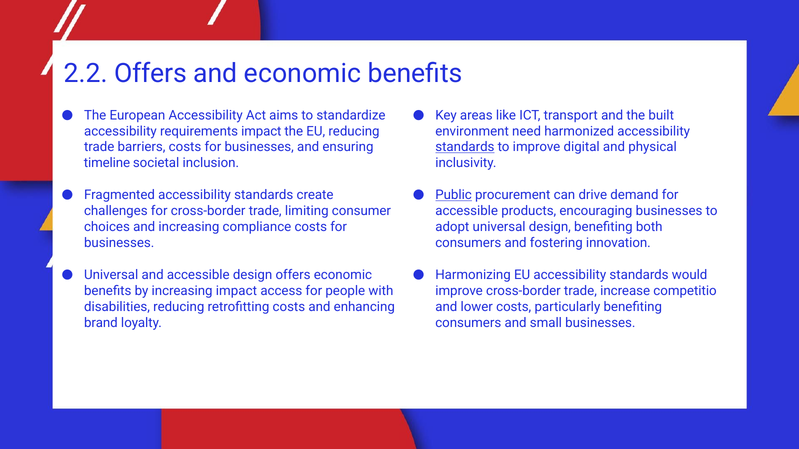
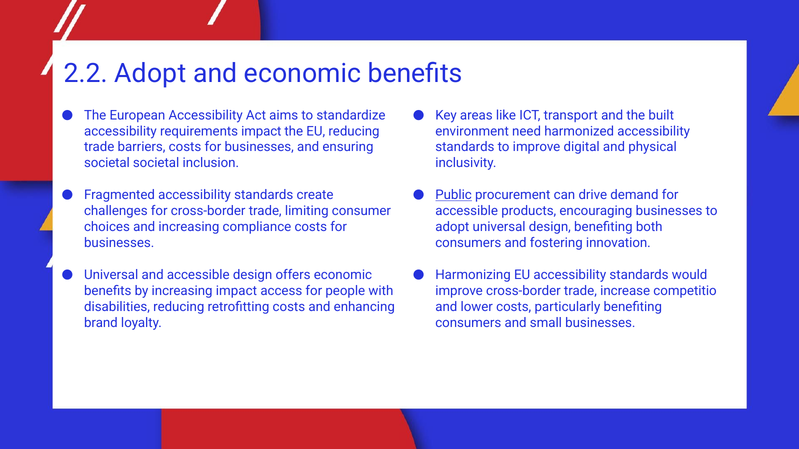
2.2 Offers: Offers -> Adopt
standards at (465, 147) underline: present -> none
timeline at (107, 163): timeline -> societal
